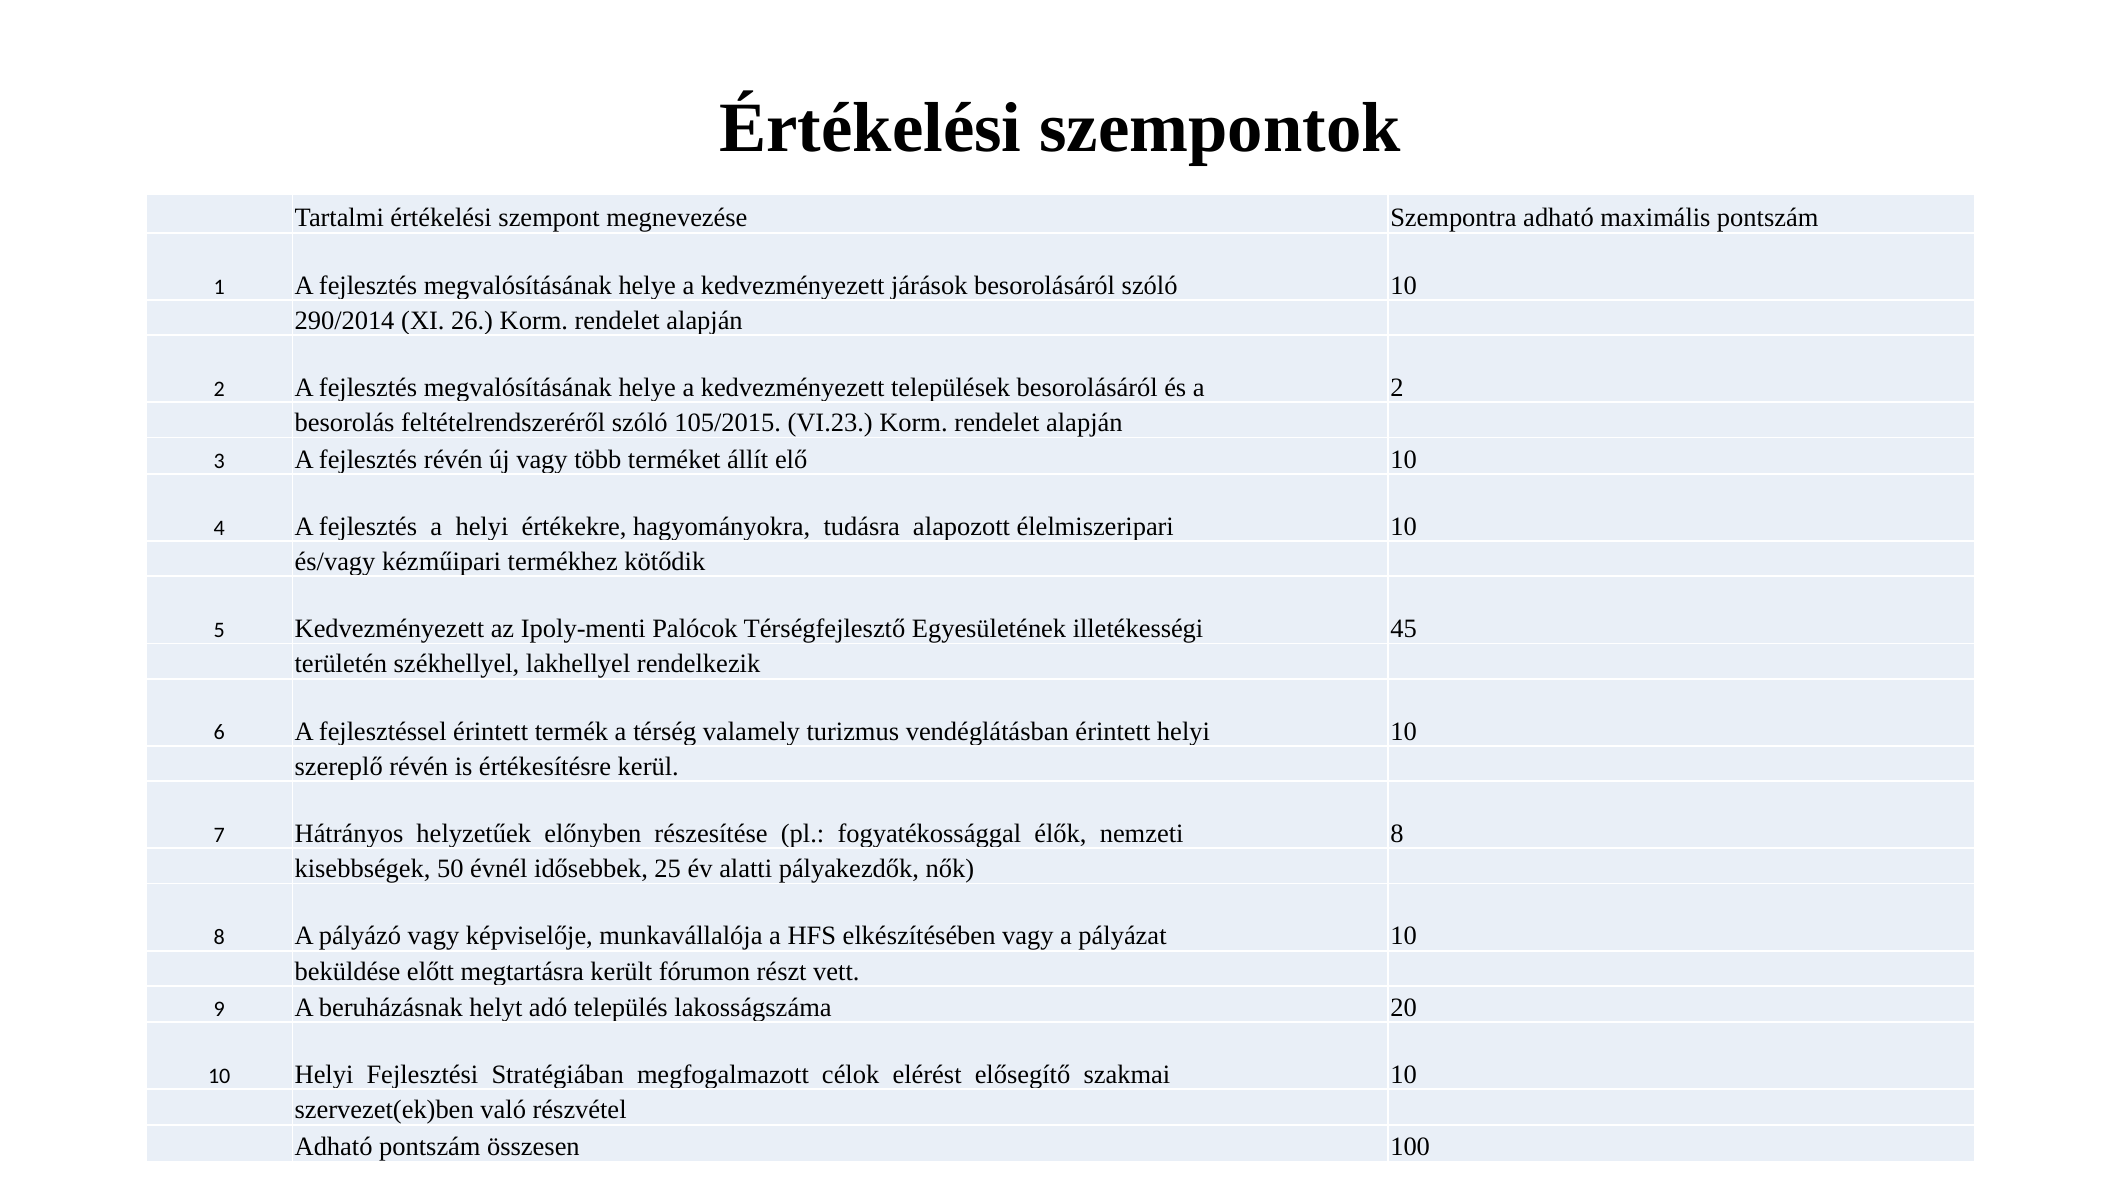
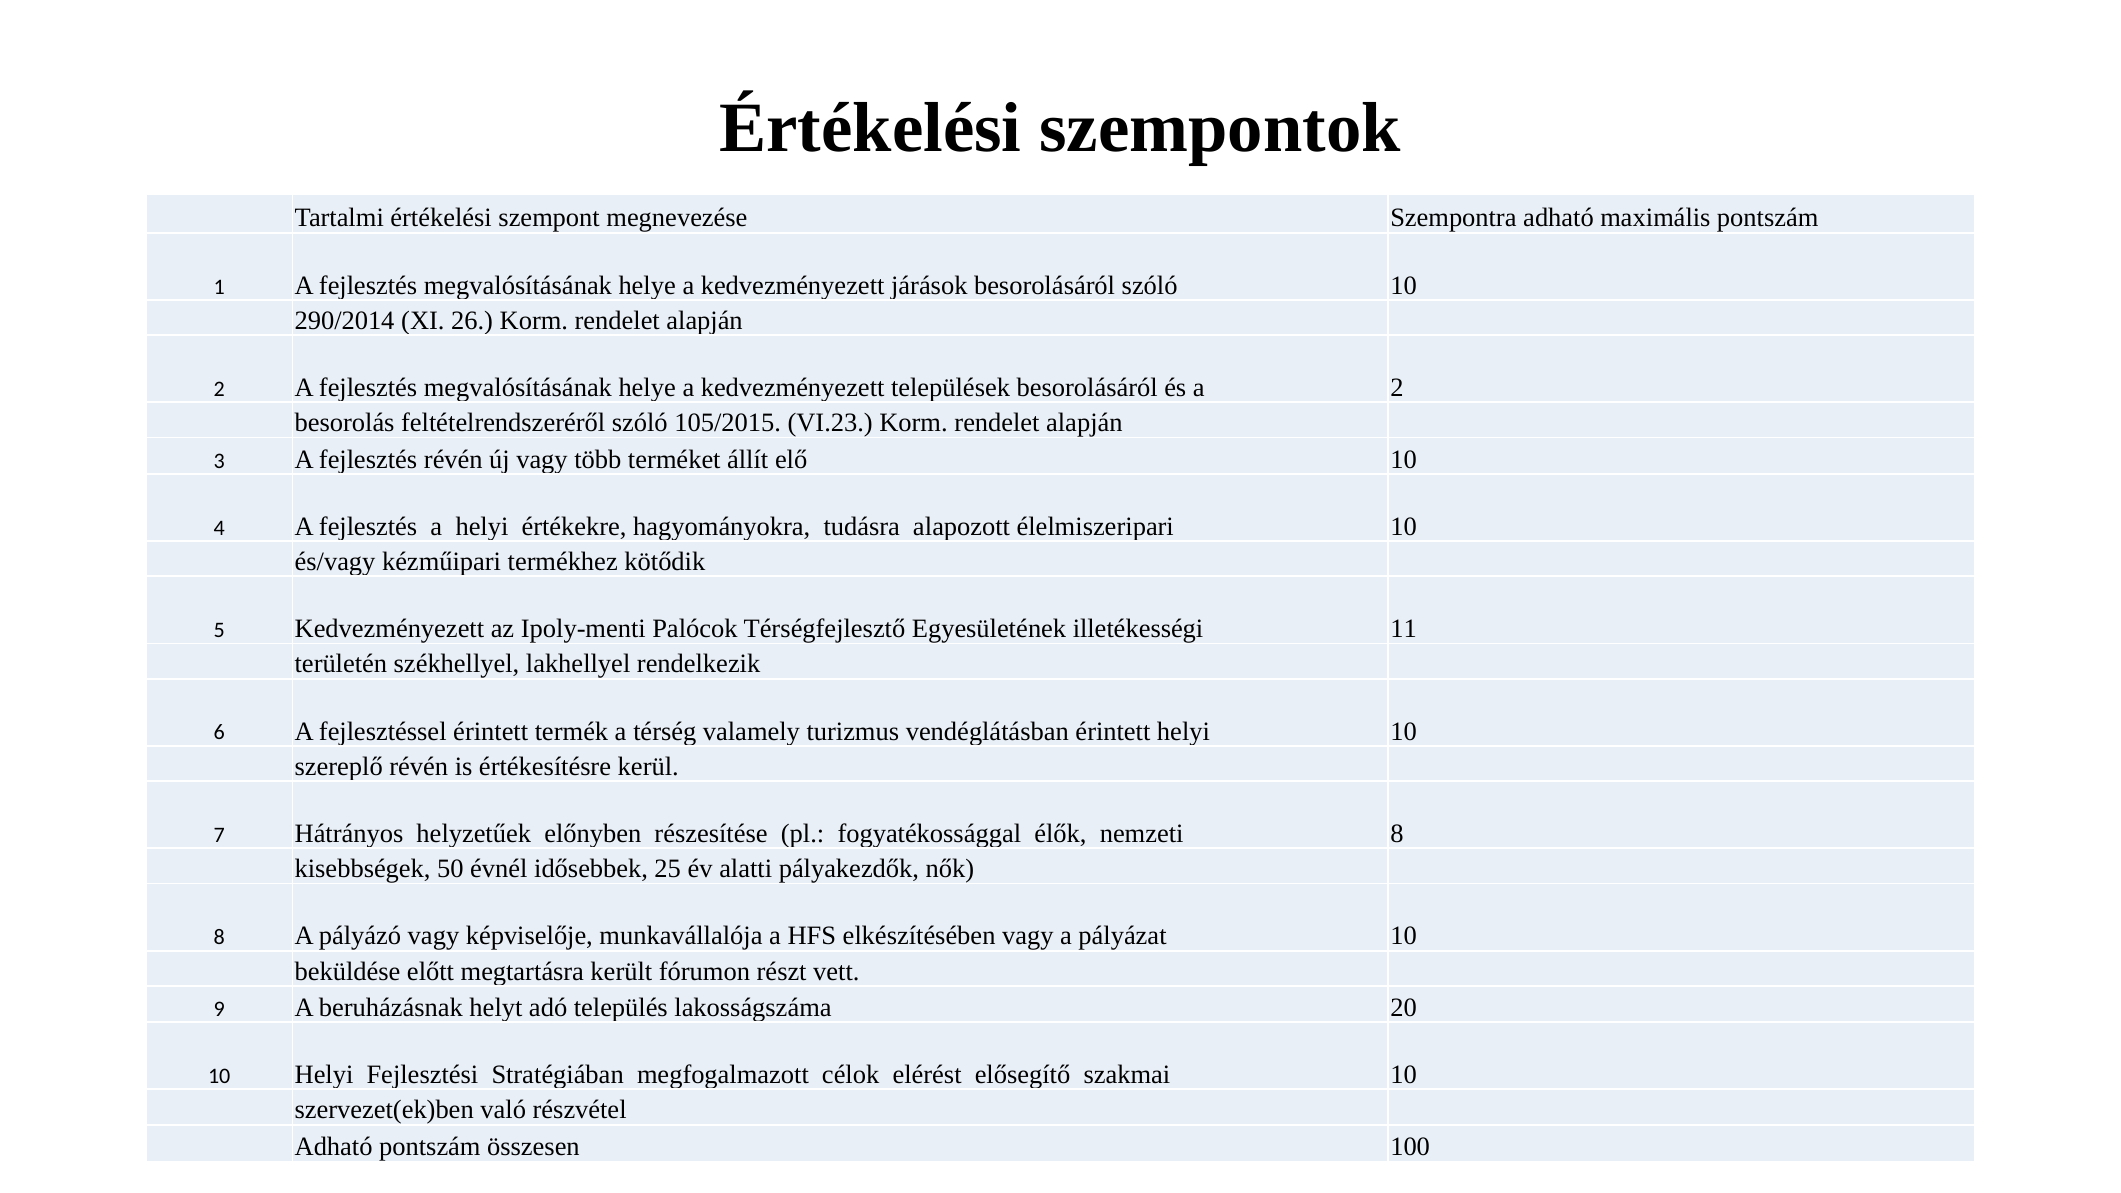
45: 45 -> 11
